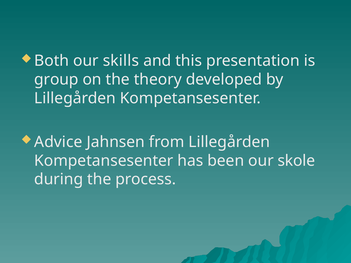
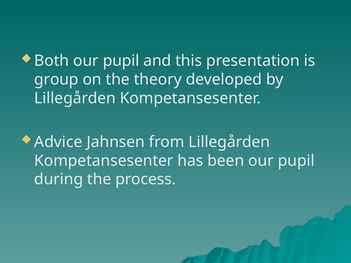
Both our skills: skills -> pupil
been our skole: skole -> pupil
